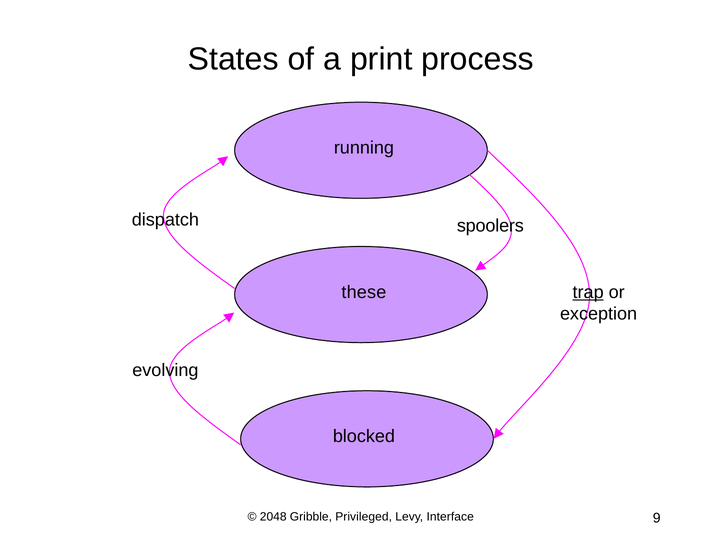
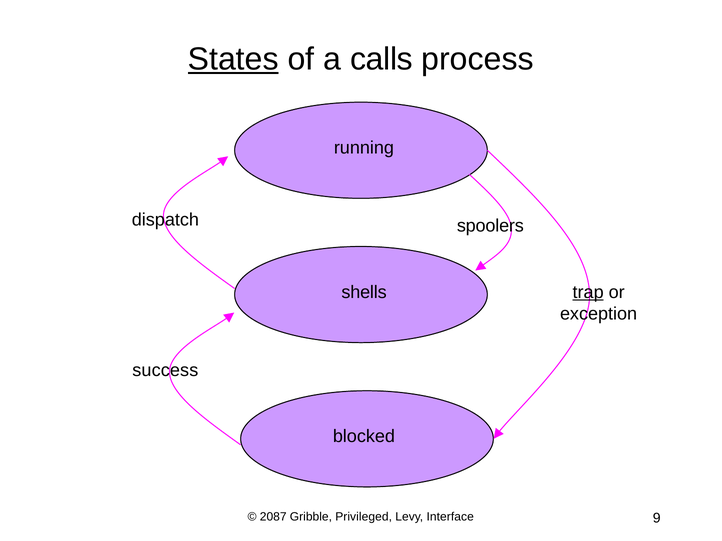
States underline: none -> present
print: print -> calls
these: these -> shells
evolving: evolving -> success
2048: 2048 -> 2087
